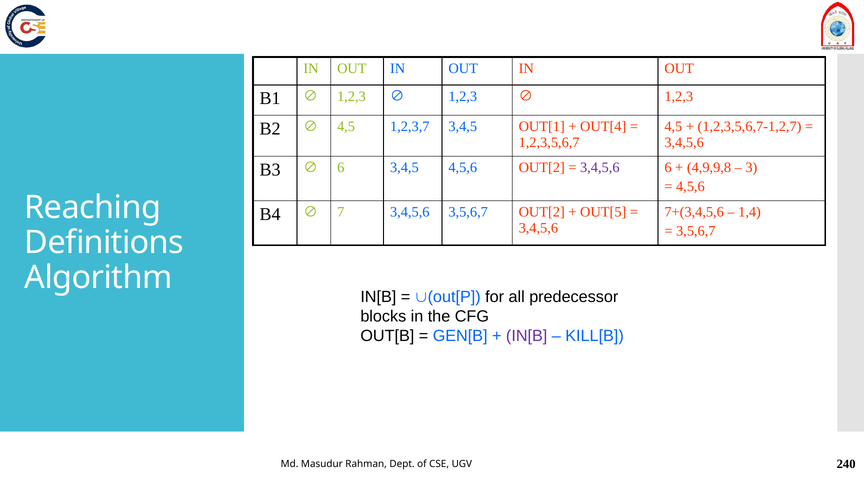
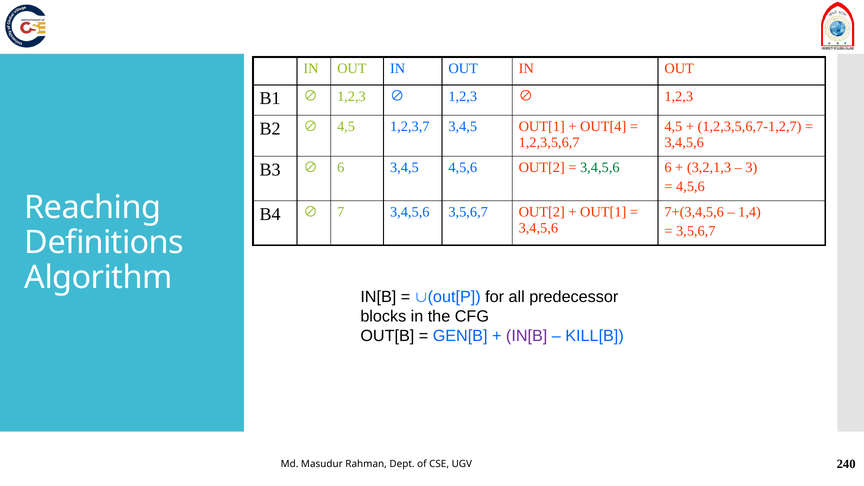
3,4,5,6 at (600, 168) colour: purple -> green
4,9,9,8: 4,9,9,8 -> 3,2,1,3
OUT[5 at (603, 212): OUT[5 -> OUT[1
